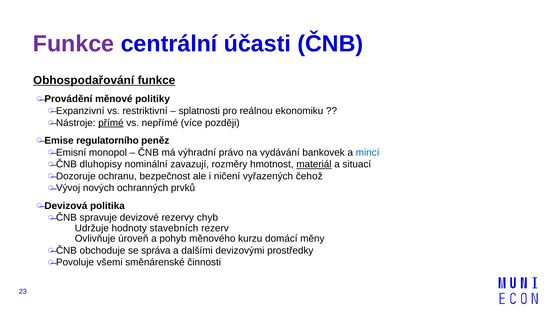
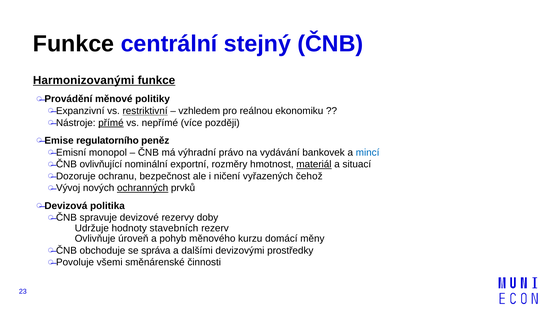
Funkce at (74, 44) colour: purple -> black
účasti: účasti -> stejný
Obhospodařování: Obhospodařování -> Harmonizovanými
restriktivní underline: none -> present
splatnosti: splatnosti -> vzhledem
dluhopisy: dluhopisy -> ovlivňující
zavazují: zavazují -> exportní
ochranných underline: none -> present
chyb: chyb -> doby
